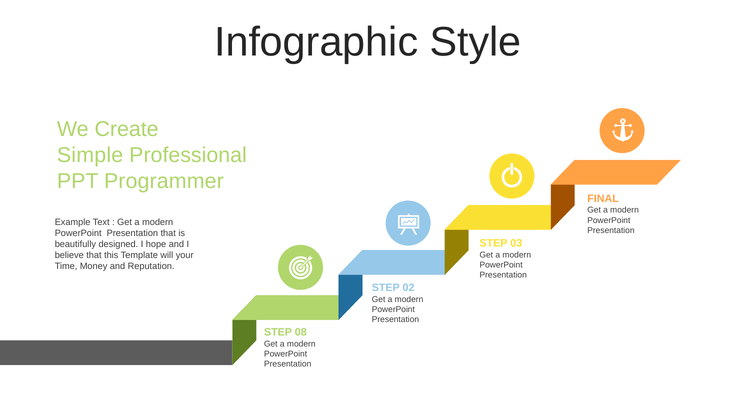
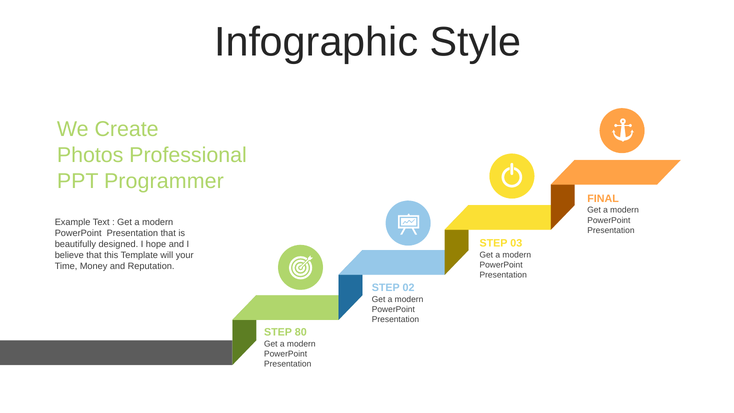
Simple: Simple -> Photos
08: 08 -> 80
